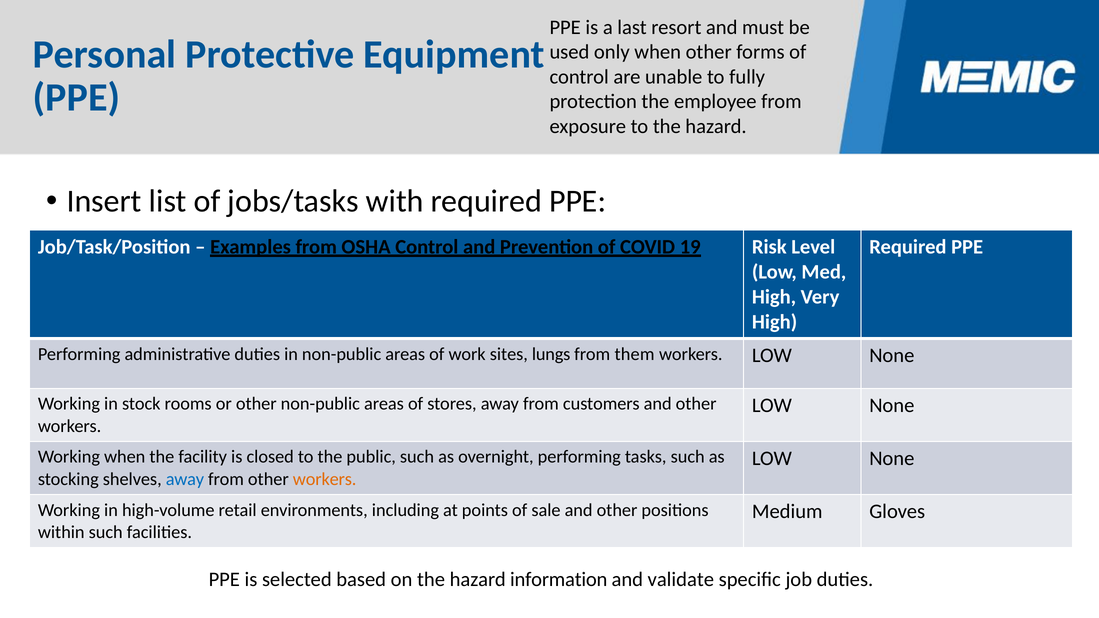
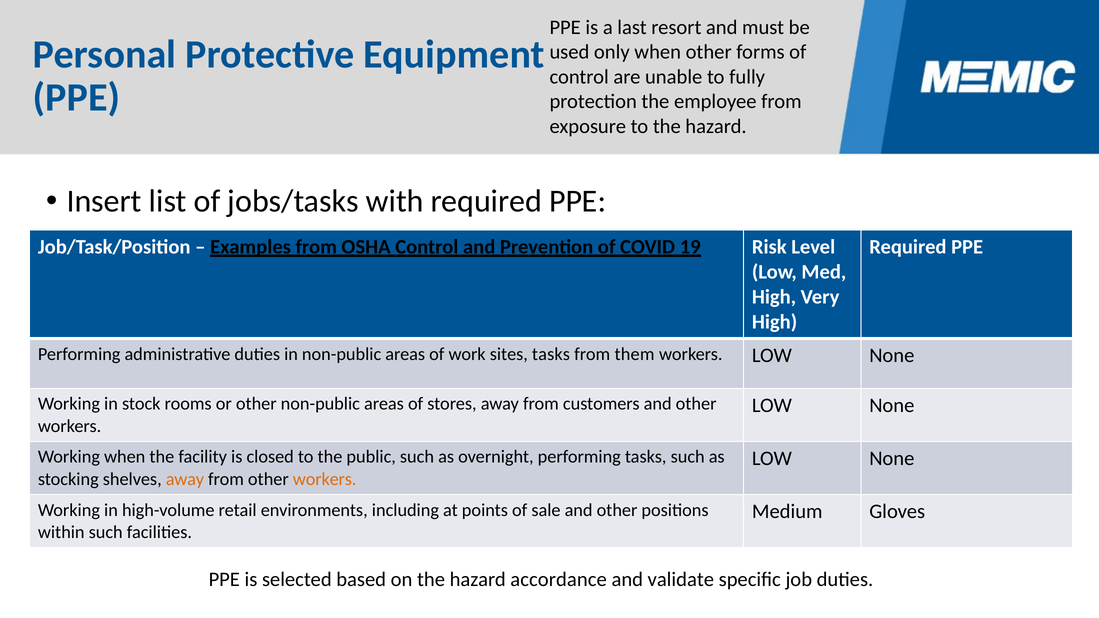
sites lungs: lungs -> tasks
away at (185, 479) colour: blue -> orange
information: information -> accordance
